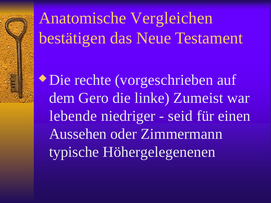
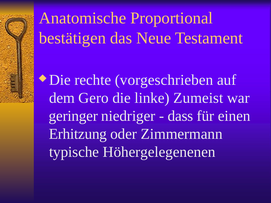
Vergleichen: Vergleichen -> Proportional
lebende: lebende -> geringer
seid: seid -> dass
Aussehen: Aussehen -> Erhitzung
